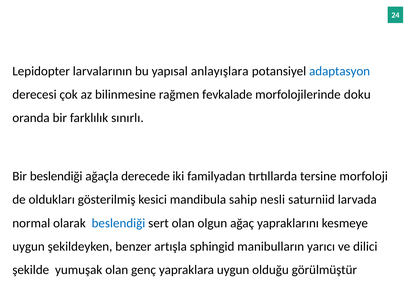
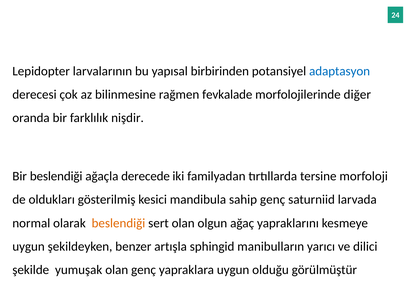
anlayışlara: anlayışlara -> birbirinden
doku: doku -> diğer
sınırlı: sınırlı -> nişdir
sahip nesli: nesli -> genç
beslendiği at (118, 223) colour: blue -> orange
